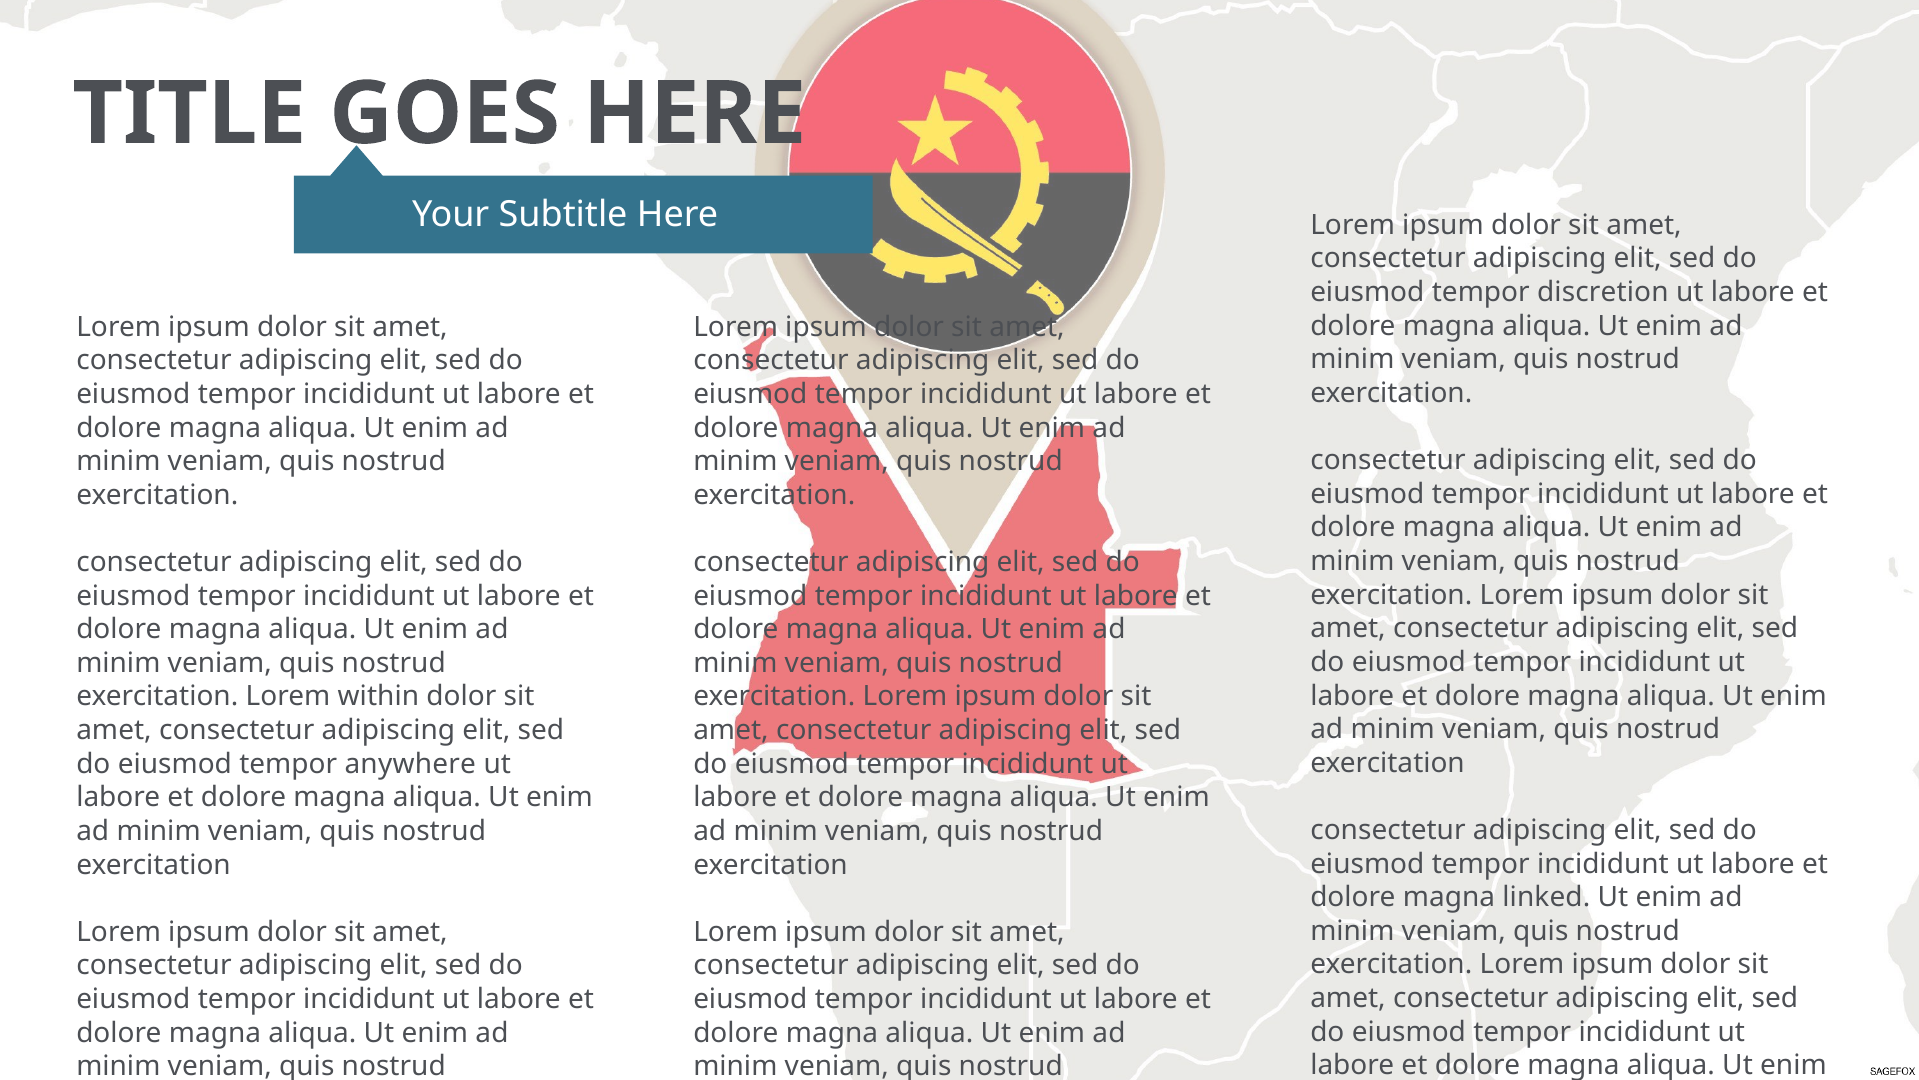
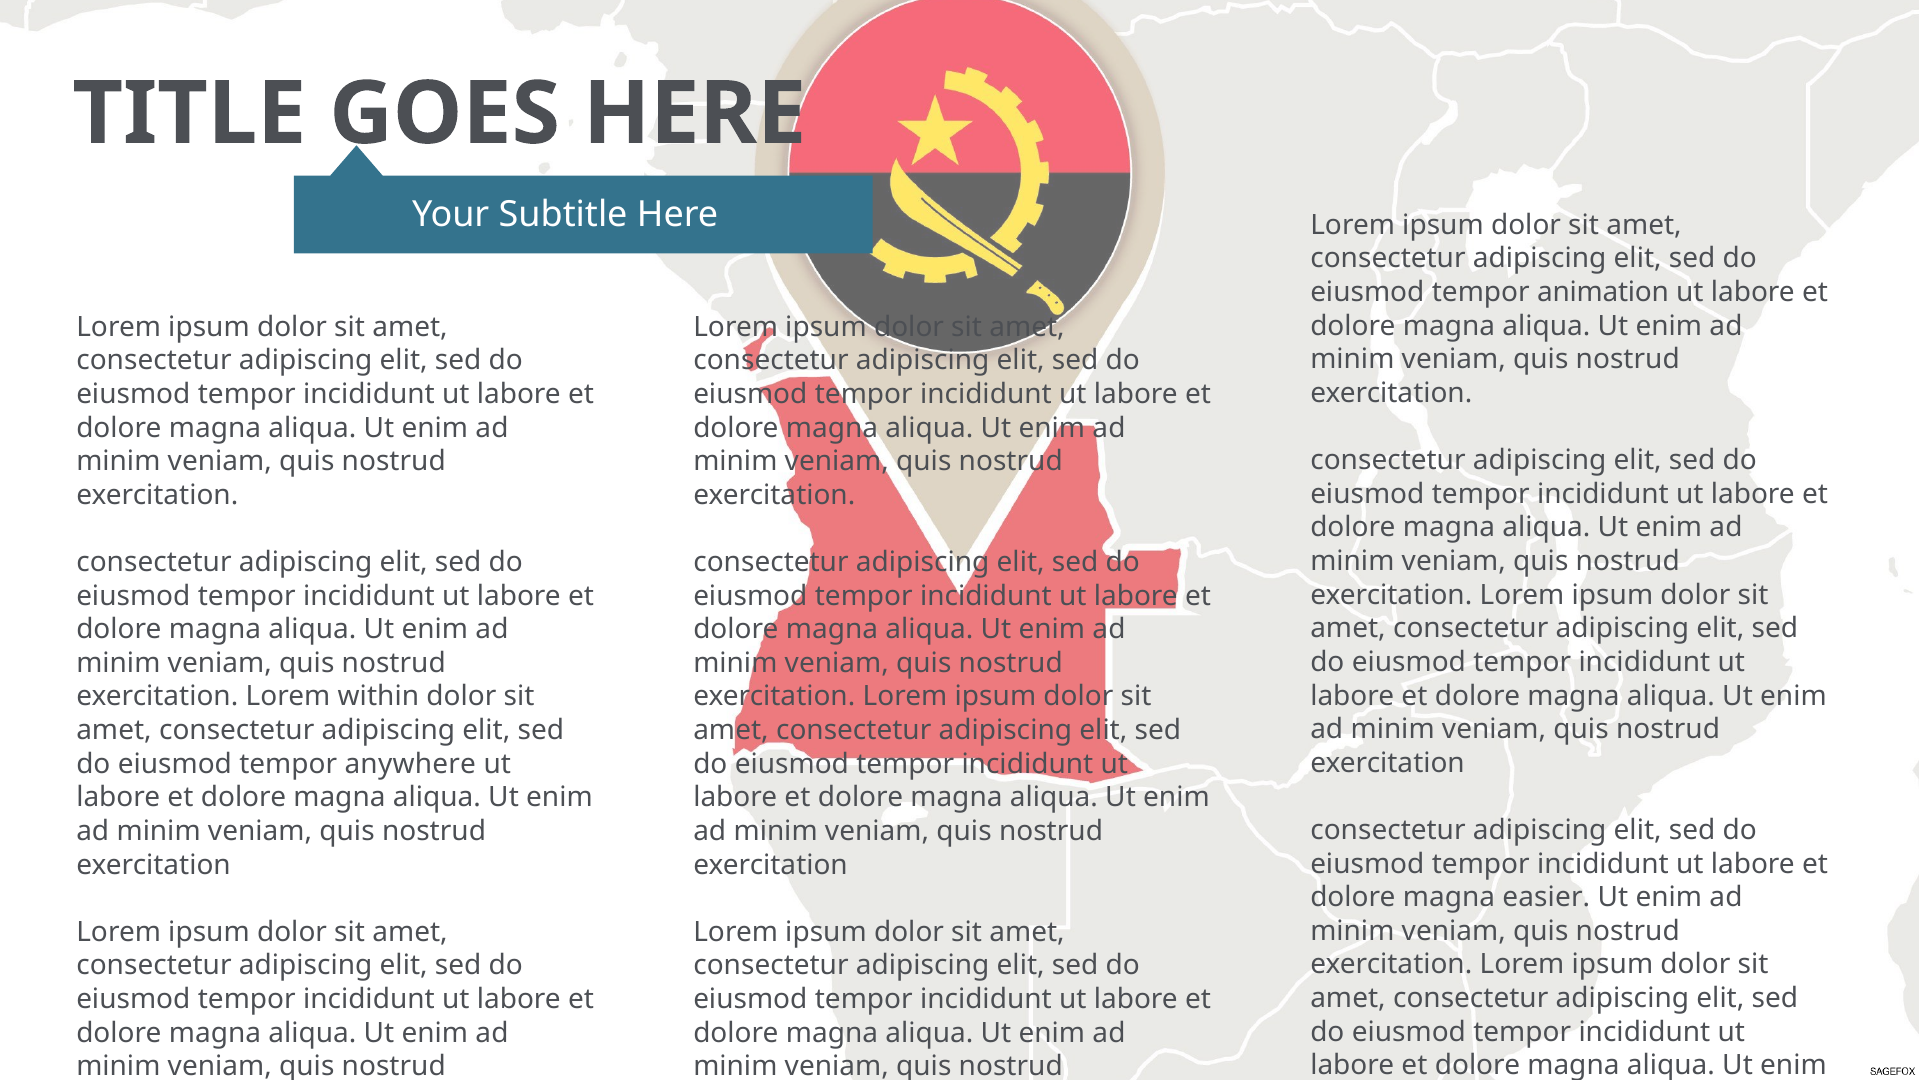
discretion: discretion -> animation
linked: linked -> easier
